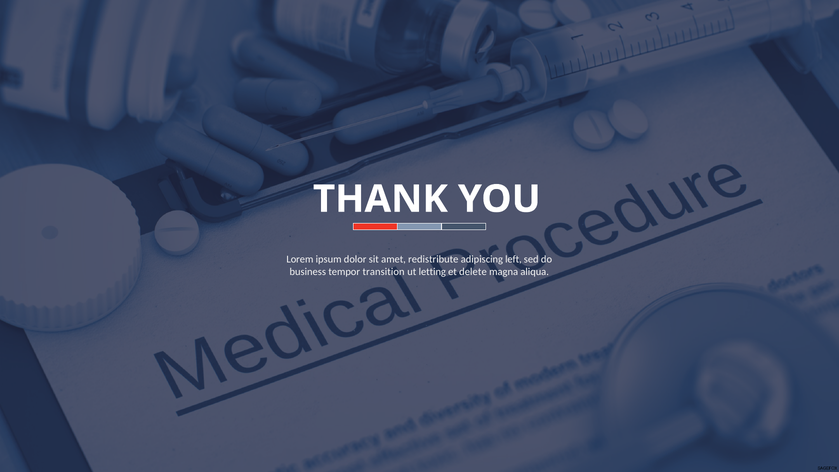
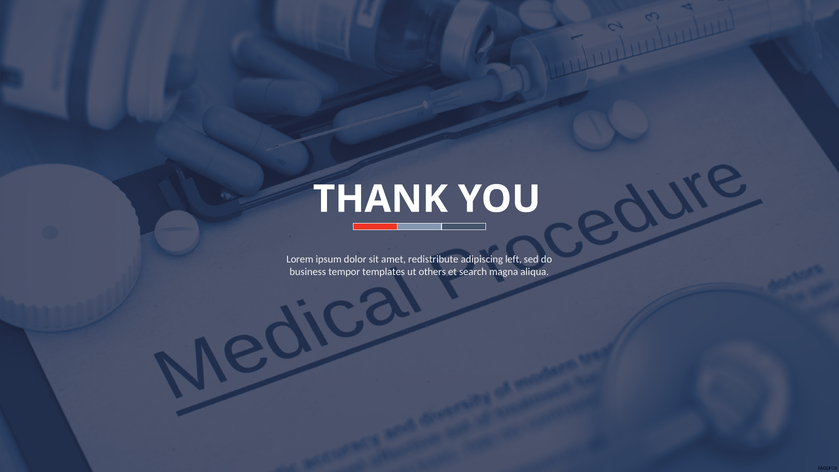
transition: transition -> templates
letting: letting -> others
delete: delete -> search
